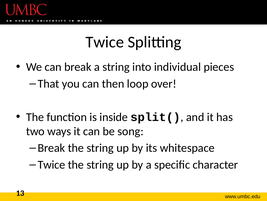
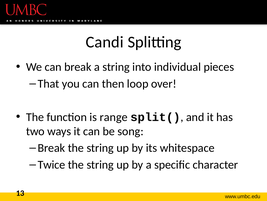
Twice at (105, 42): Twice -> Candi
inside: inside -> range
